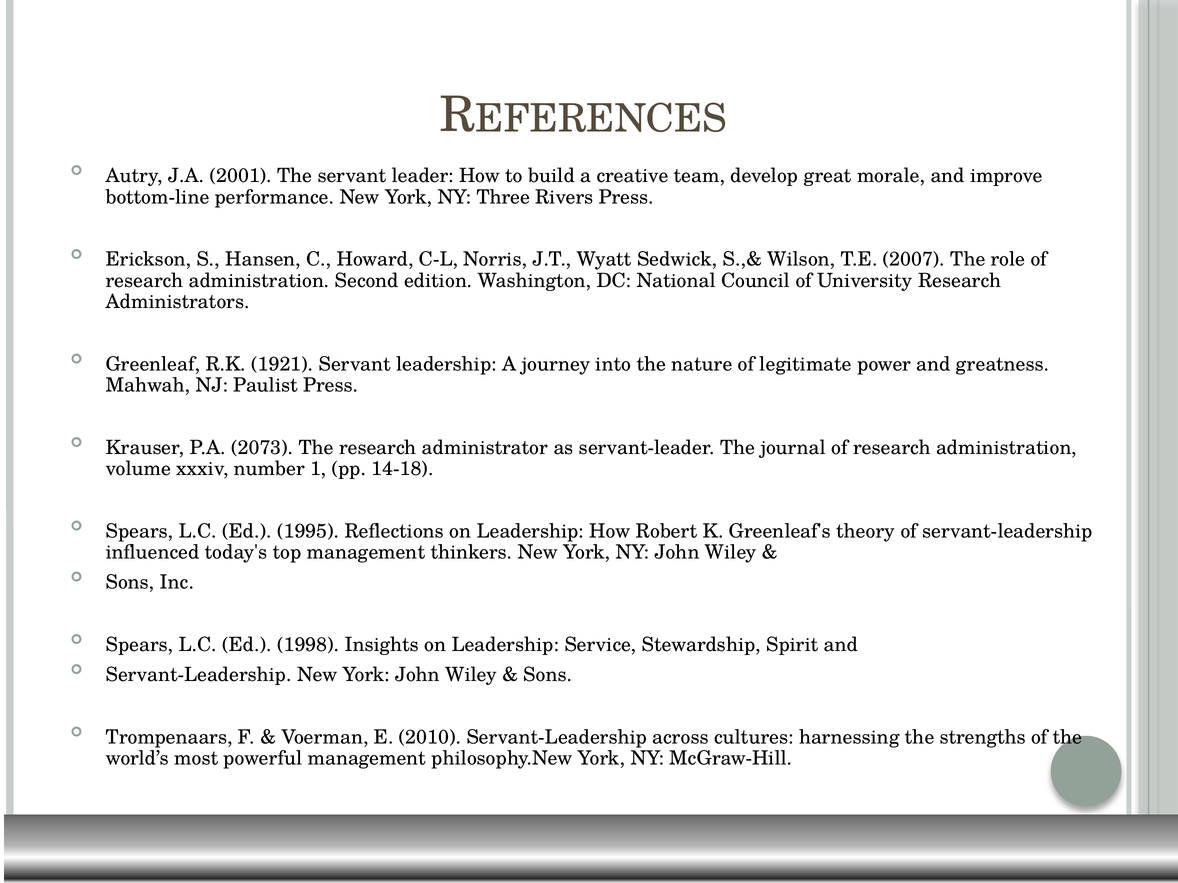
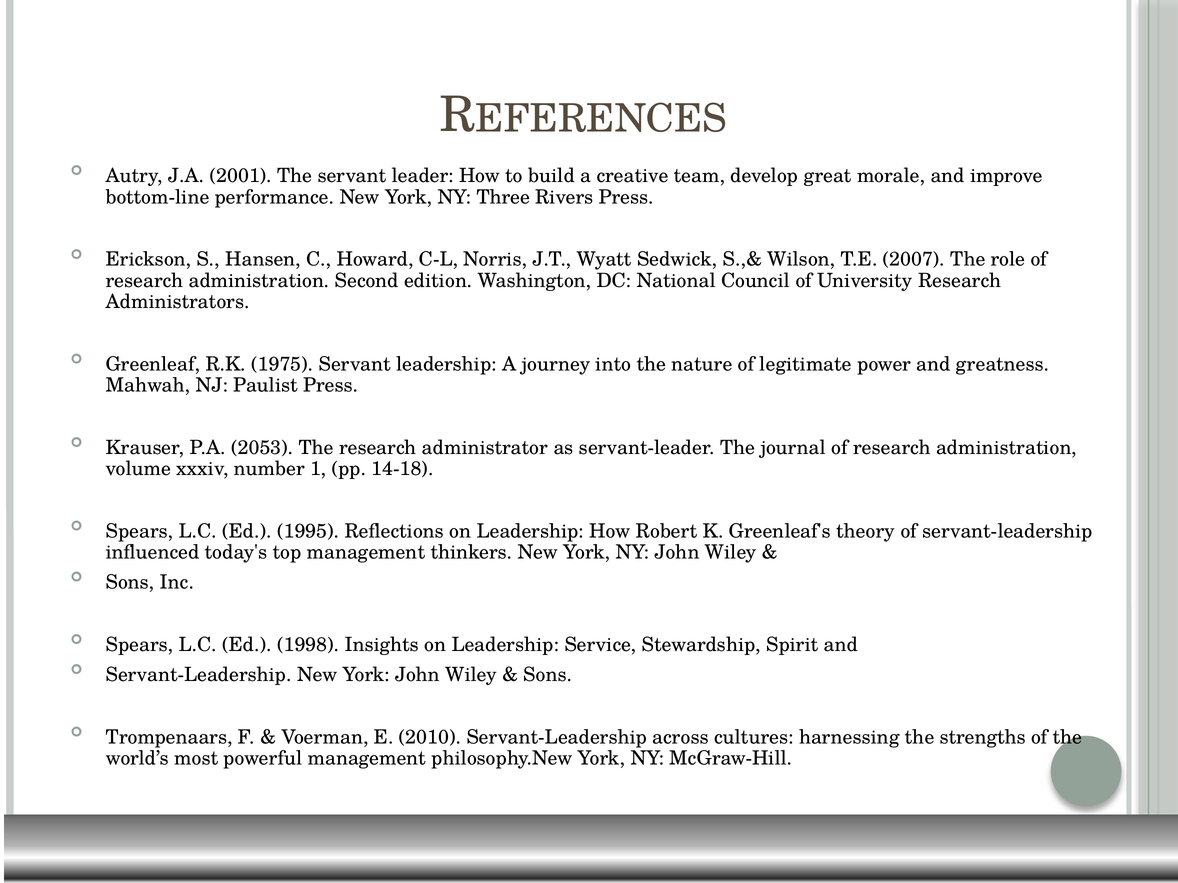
1921: 1921 -> 1975
2073: 2073 -> 2053
